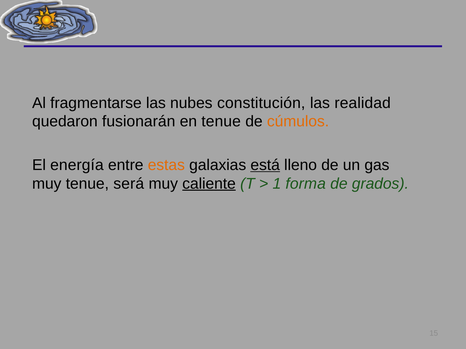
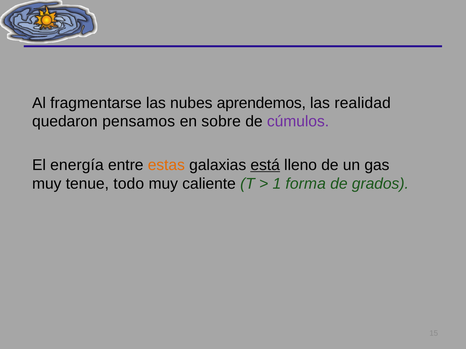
constitución: constitución -> aprendemos
fusionarán: fusionarán -> pensamos
en tenue: tenue -> sobre
cúmulos colour: orange -> purple
será: será -> todo
caliente underline: present -> none
